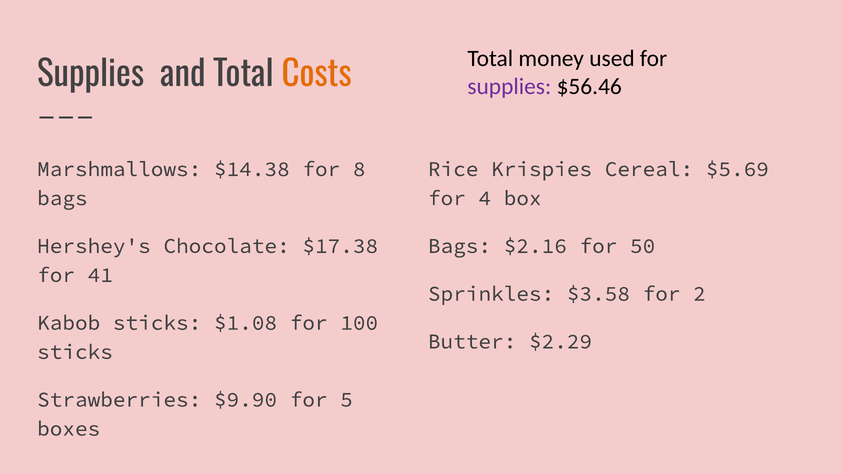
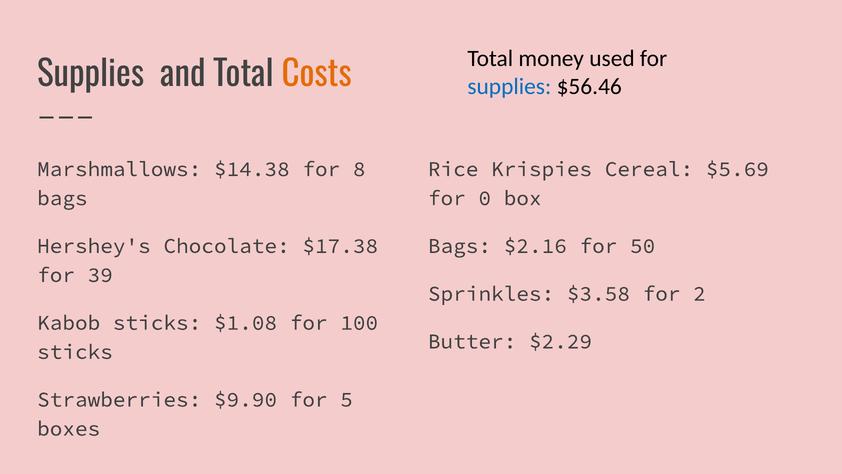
supplies at (509, 86) colour: purple -> blue
4: 4 -> 0
41: 41 -> 39
